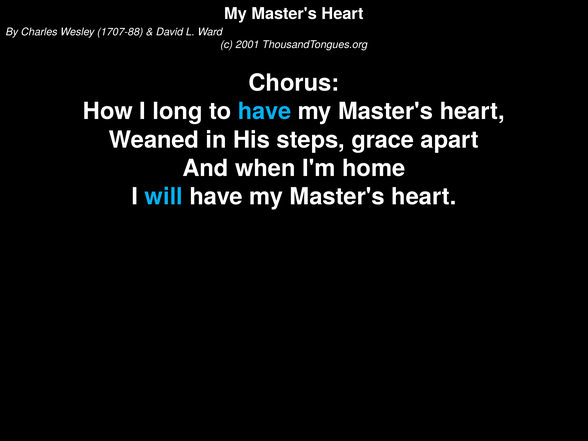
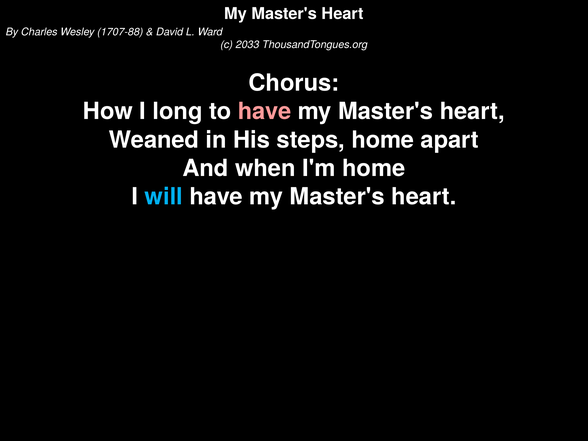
2001: 2001 -> 2033
have at (265, 111) colour: light blue -> pink
steps grace: grace -> home
